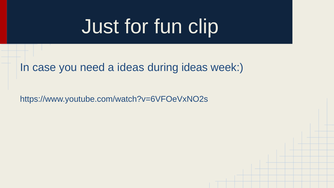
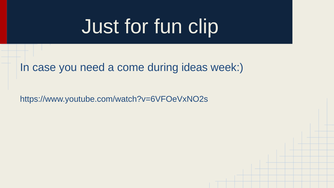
a ideas: ideas -> come
